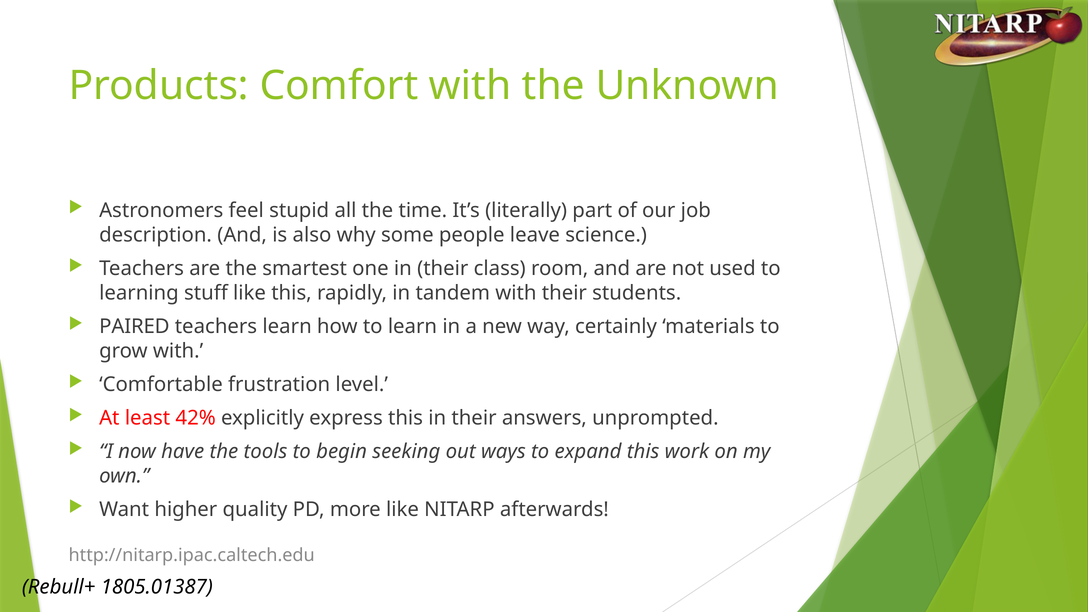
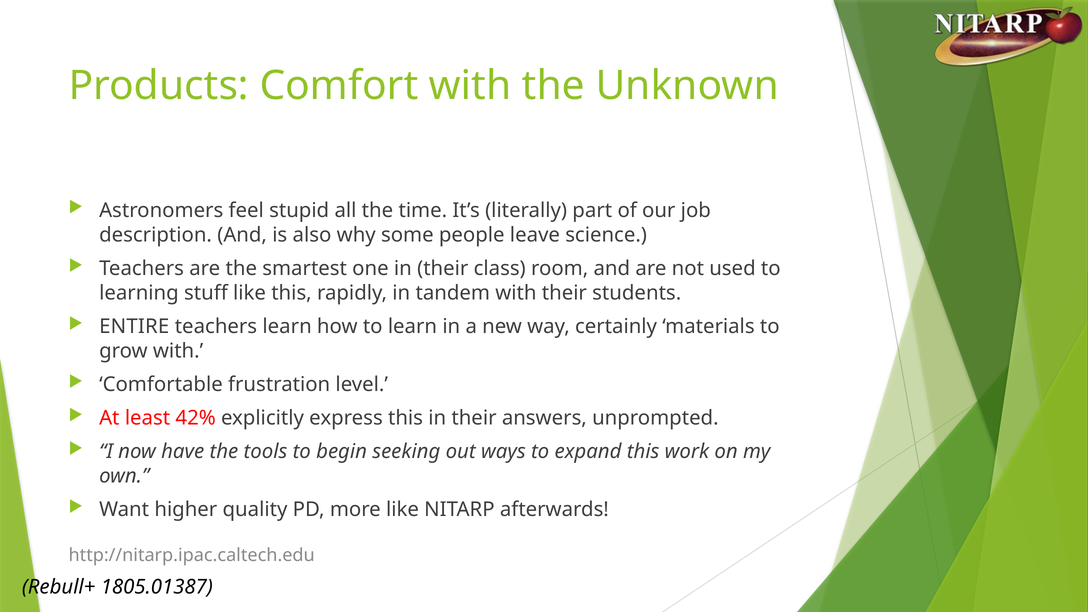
PAIRED: PAIRED -> ENTIRE
